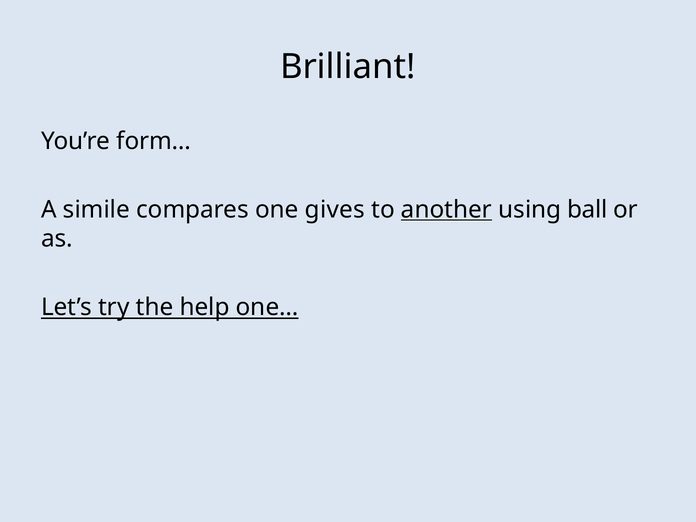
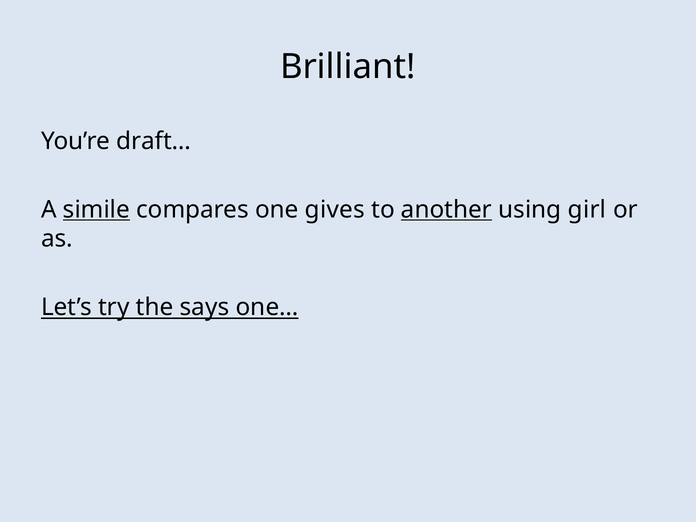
form…: form… -> draft…
simile underline: none -> present
ball: ball -> girl
help: help -> says
